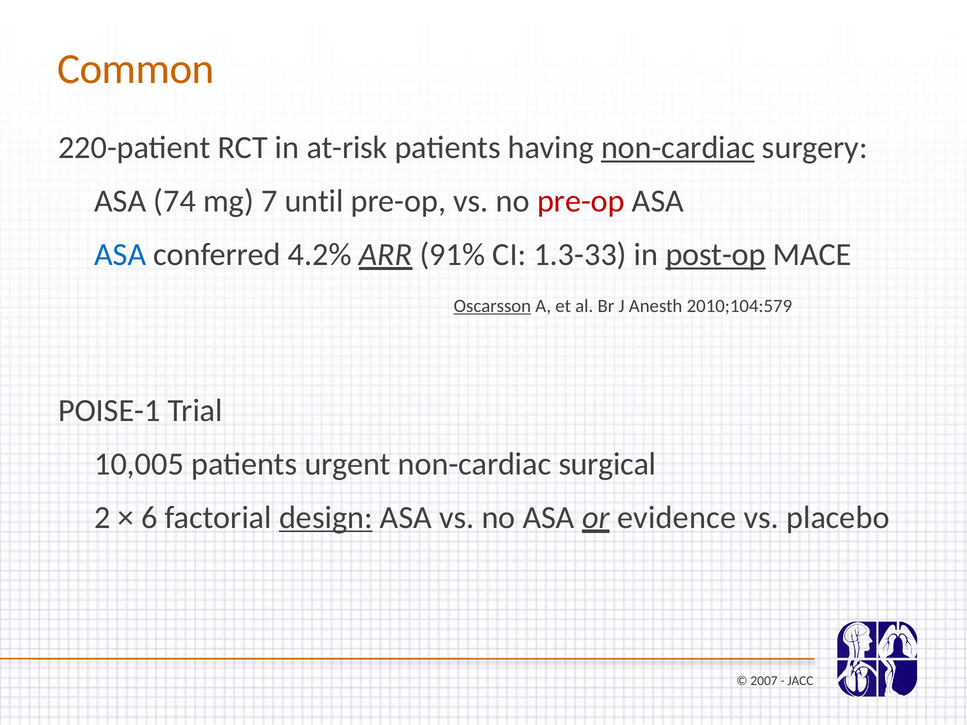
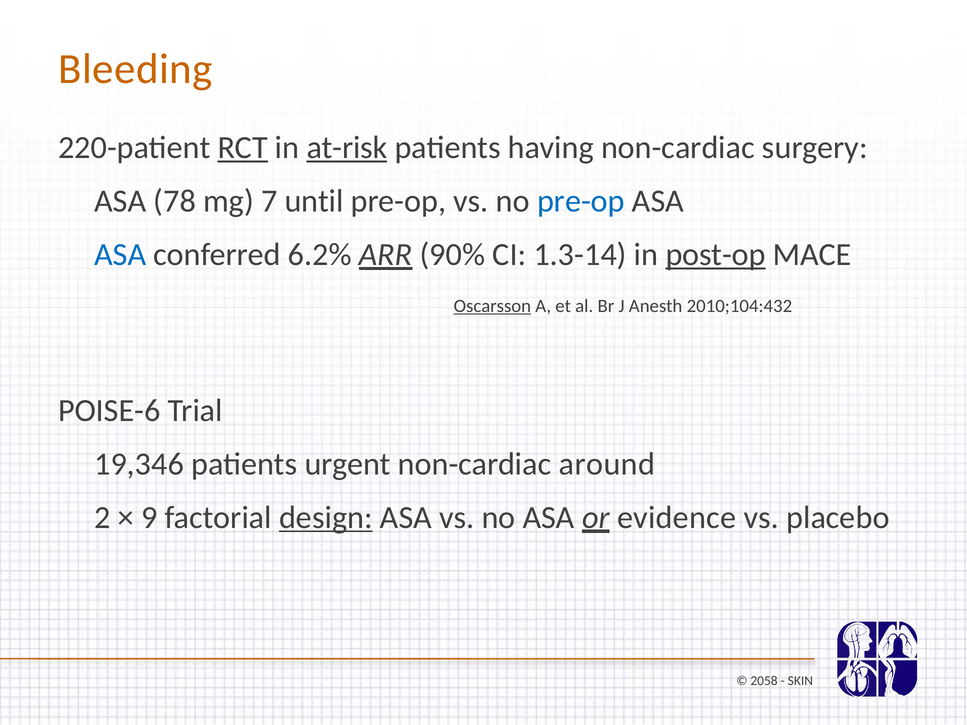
Common: Common -> Bleeding
RCT underline: none -> present
at-risk underline: none -> present
non-cardiac at (678, 148) underline: present -> none
74: 74 -> 78
pre-op at (581, 201) colour: red -> blue
4.2%: 4.2% -> 6.2%
91%: 91% -> 90%
1.3-33: 1.3-33 -> 1.3-14
2010;104:579: 2010;104:579 -> 2010;104:432
POISE-1: POISE-1 -> POISE-6
10,005: 10,005 -> 19,346
surgical: surgical -> around
6: 6 -> 9
2007: 2007 -> 2058
JACC: JACC -> SKIN
